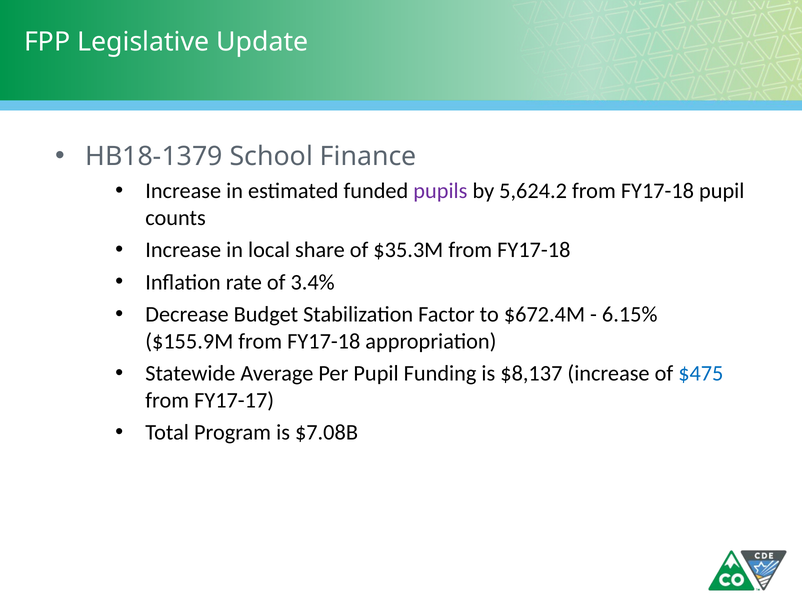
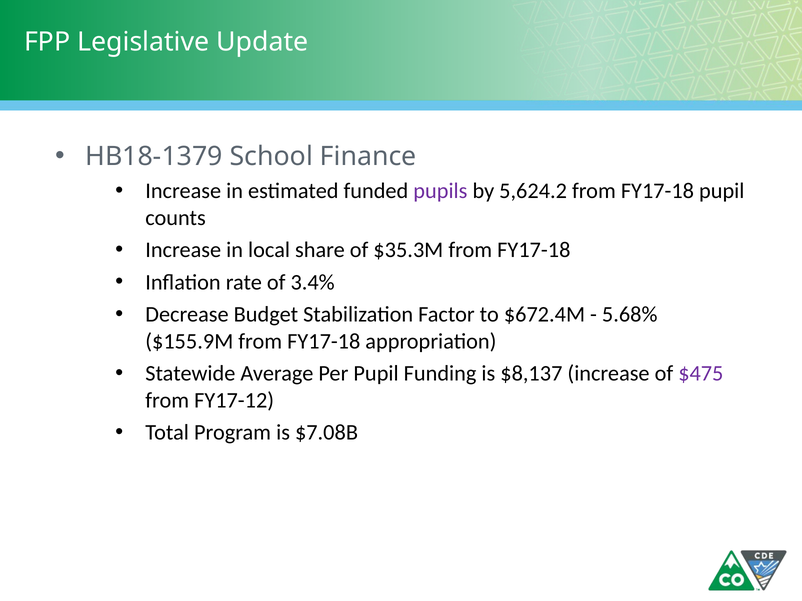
6.15%: 6.15% -> 5.68%
$475 colour: blue -> purple
FY17-17: FY17-17 -> FY17-12
